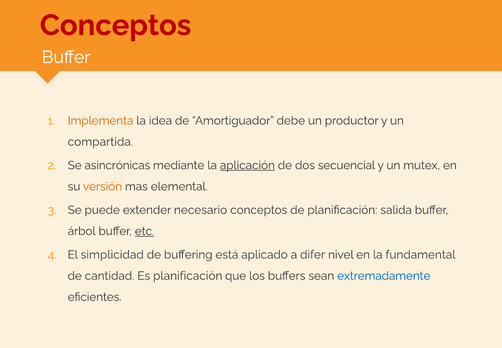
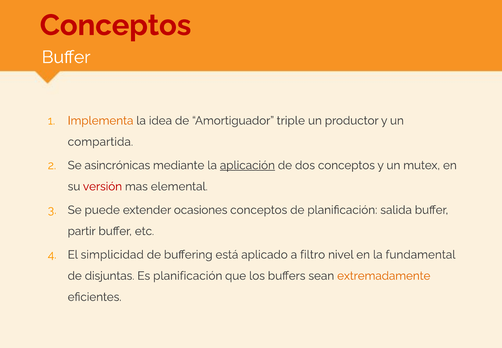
debe: debe -> triple
dos secuencial: secuencial -> conceptos
versión colour: orange -> red
necesario: necesario -> ocasiones
árbol: árbol -> partir
etc underline: present -> none
difer: difer -> filtro
cantidad: cantidad -> disjuntas
extremadamente colour: blue -> orange
